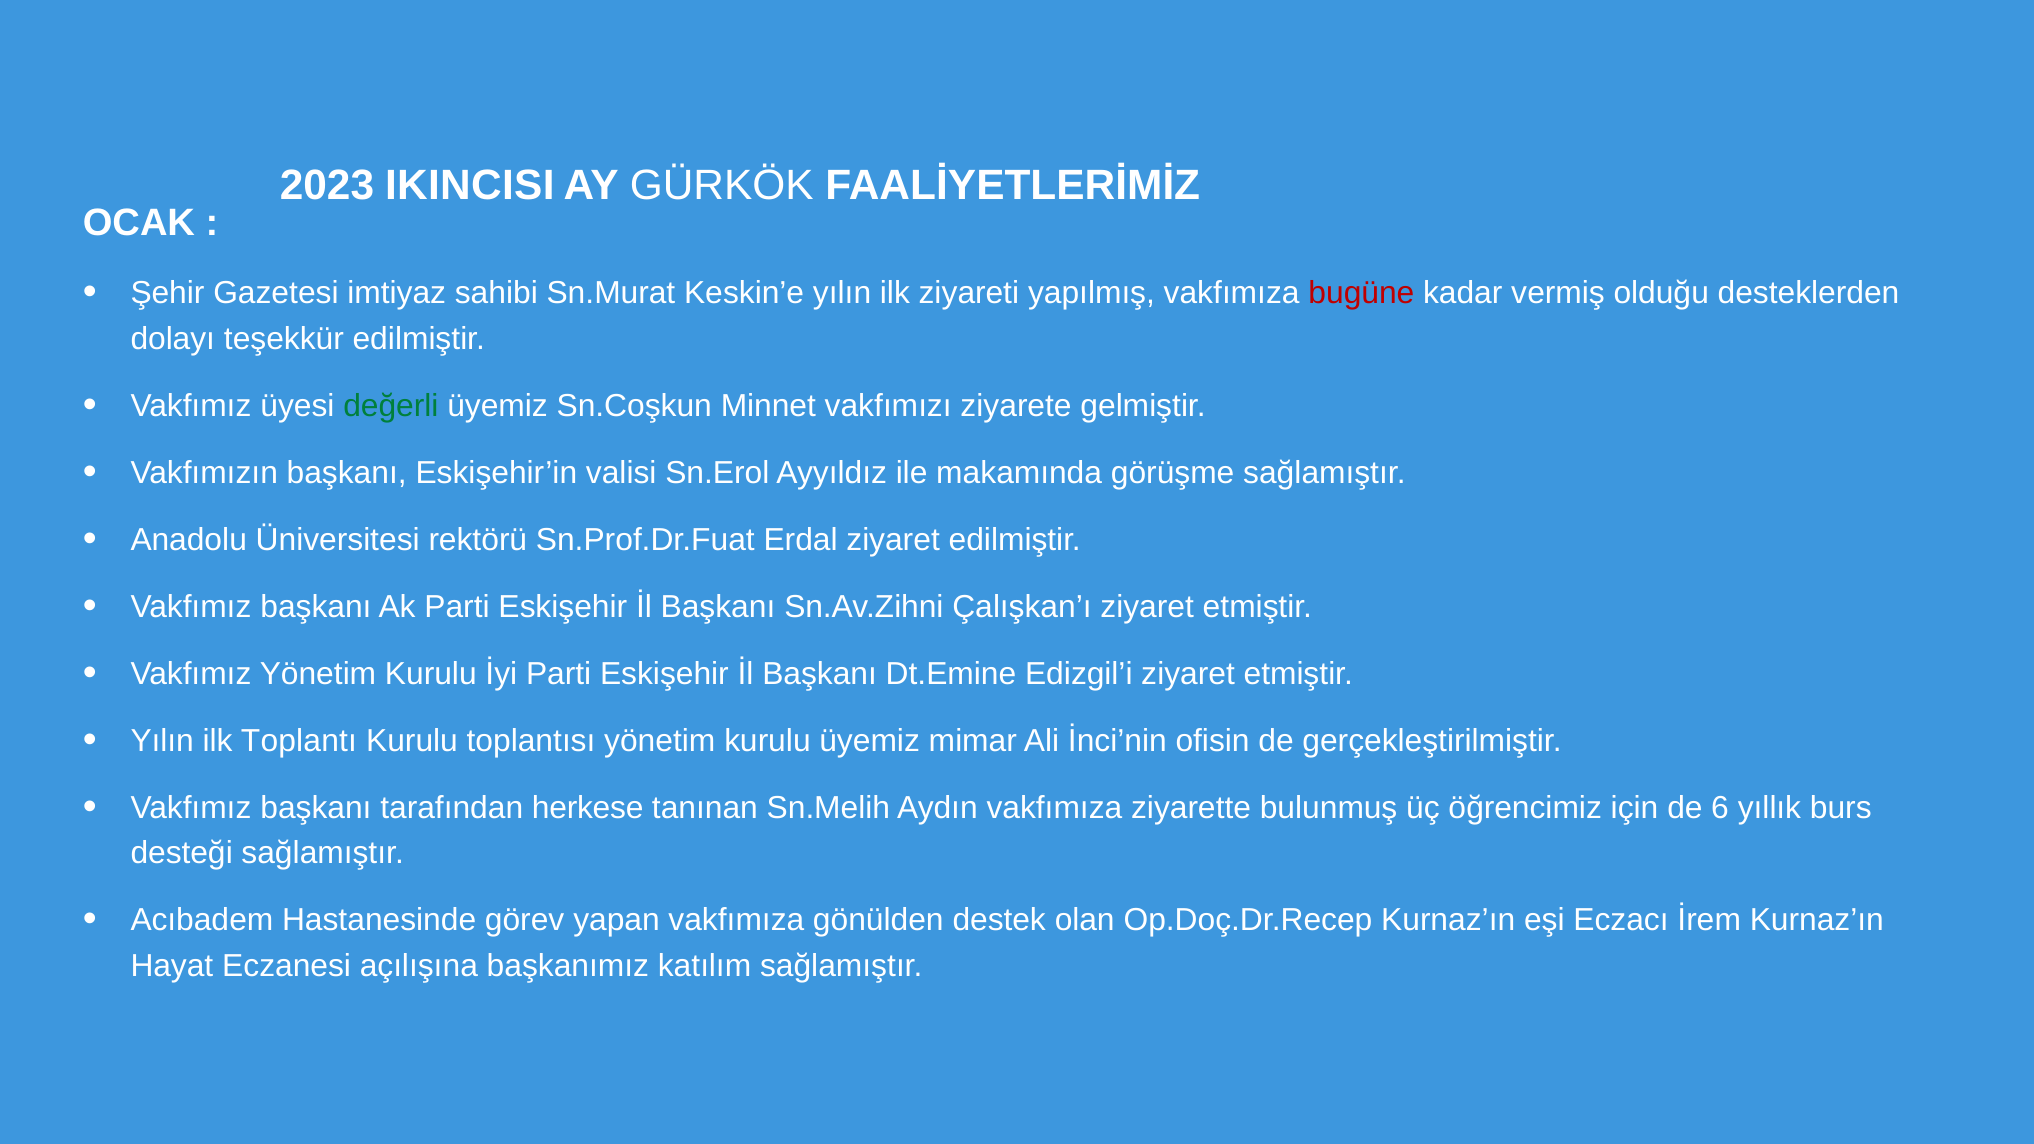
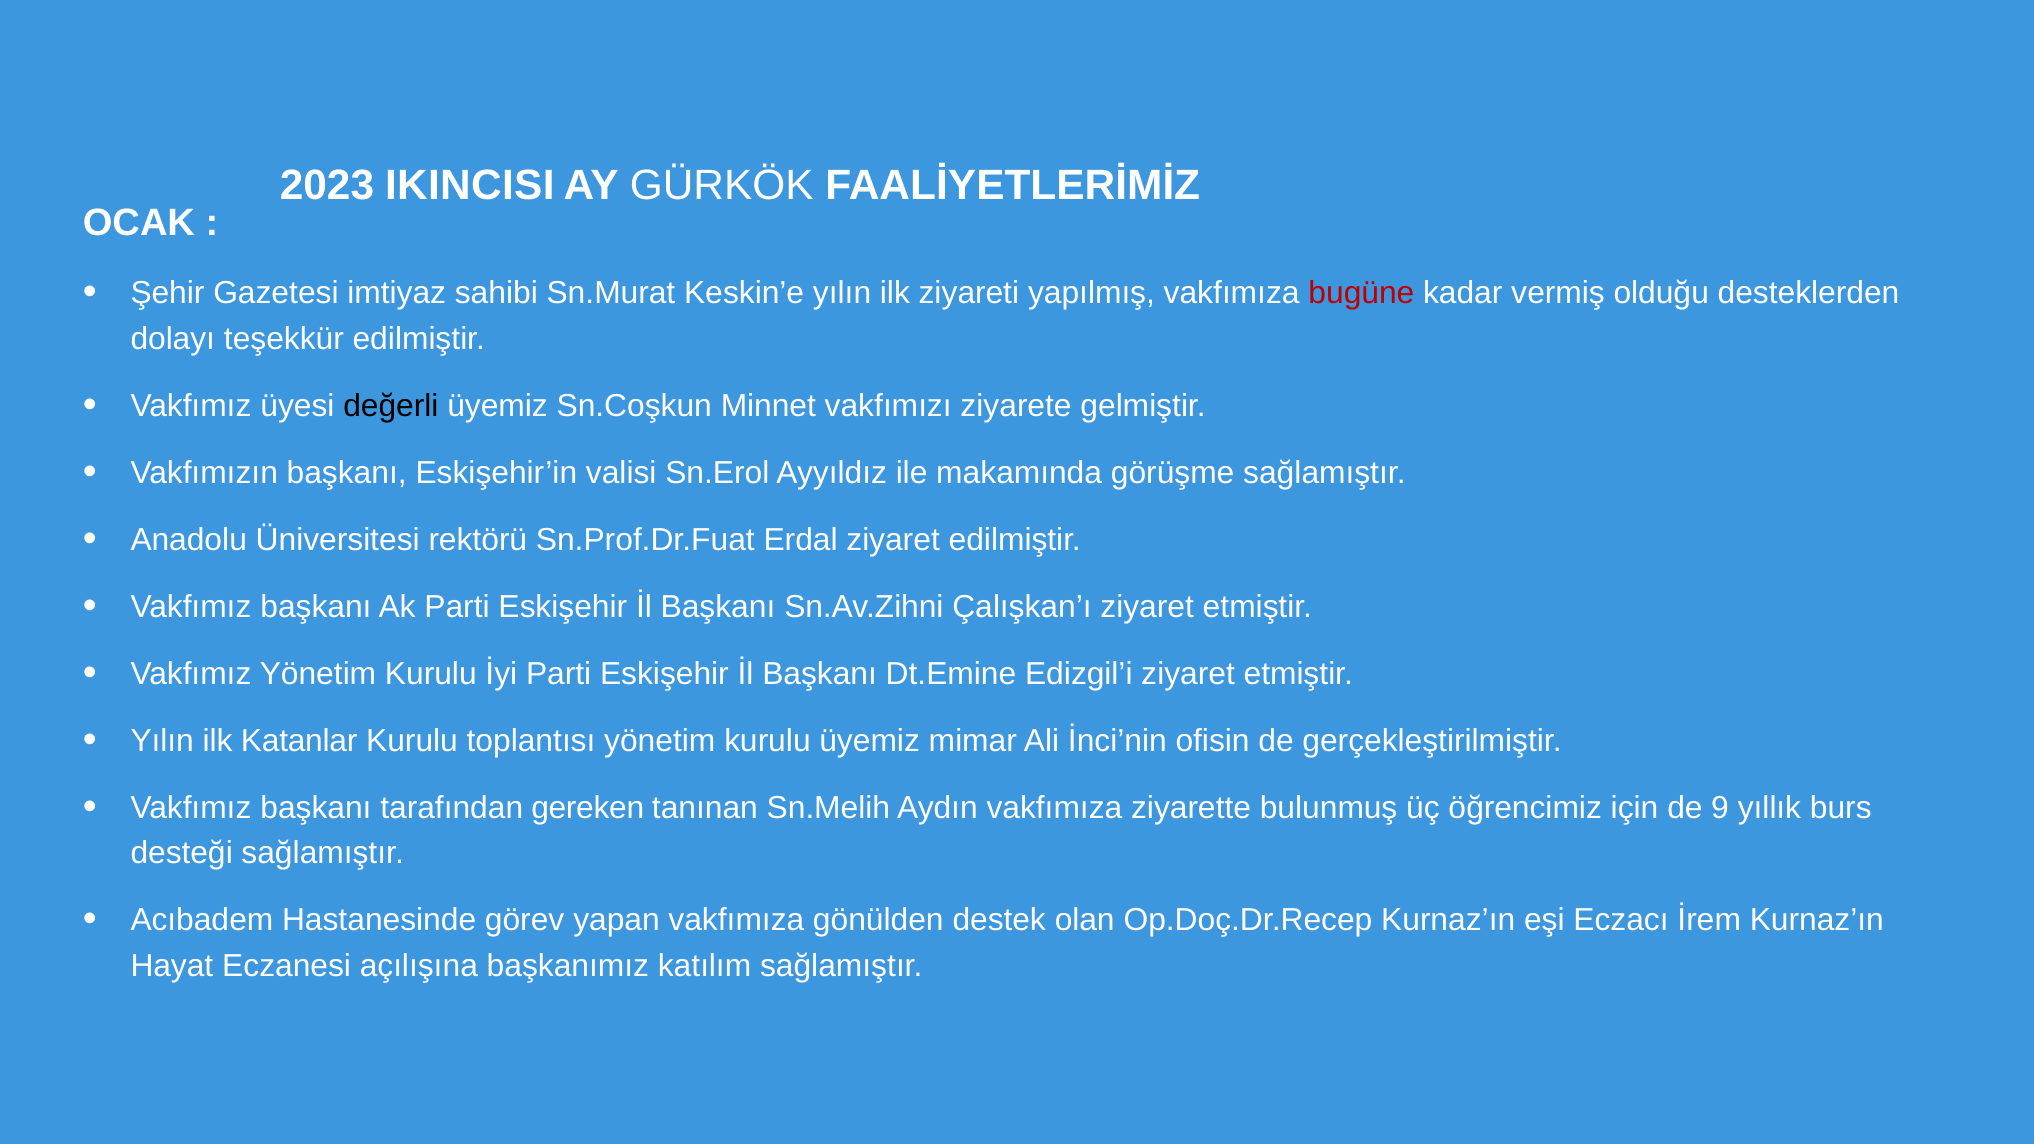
değerli colour: green -> black
Toplantı: Toplantı -> Katanlar
herkese: herkese -> gereken
6: 6 -> 9
